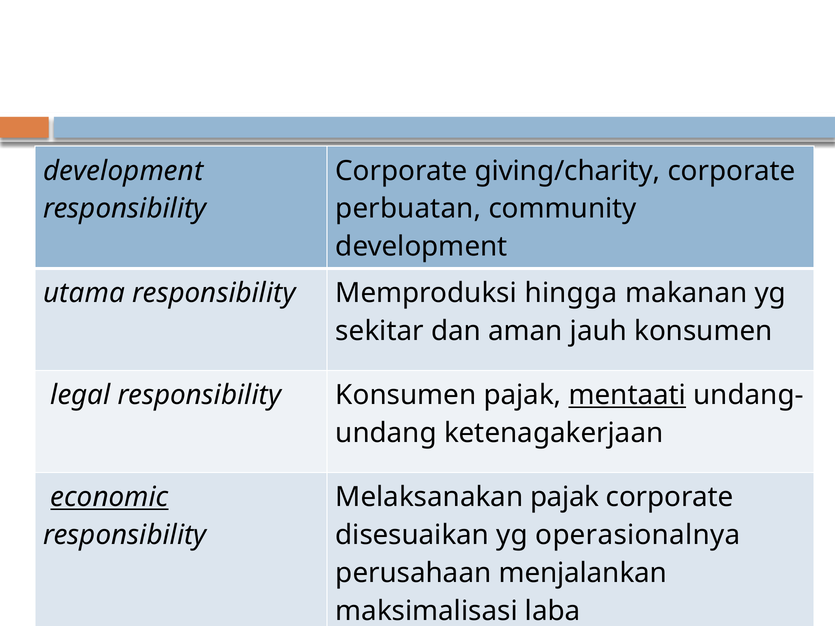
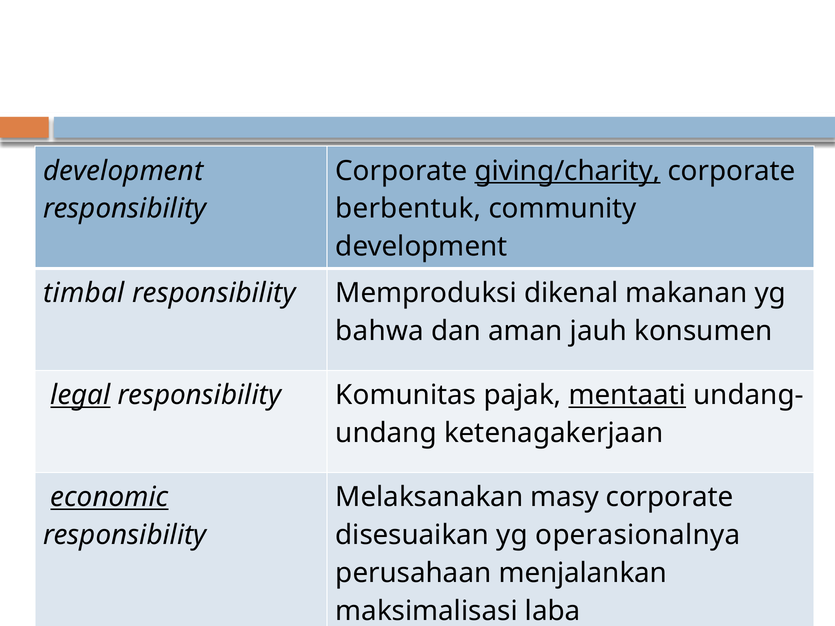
giving/charity underline: none -> present
perbuatan: perbuatan -> berbentuk
utama: utama -> timbal
hingga: hingga -> dikenal
sekitar: sekitar -> bahwa
legal underline: none -> present
responsibility Konsumen: Konsumen -> Komunitas
Melaksanakan pajak: pajak -> masy
